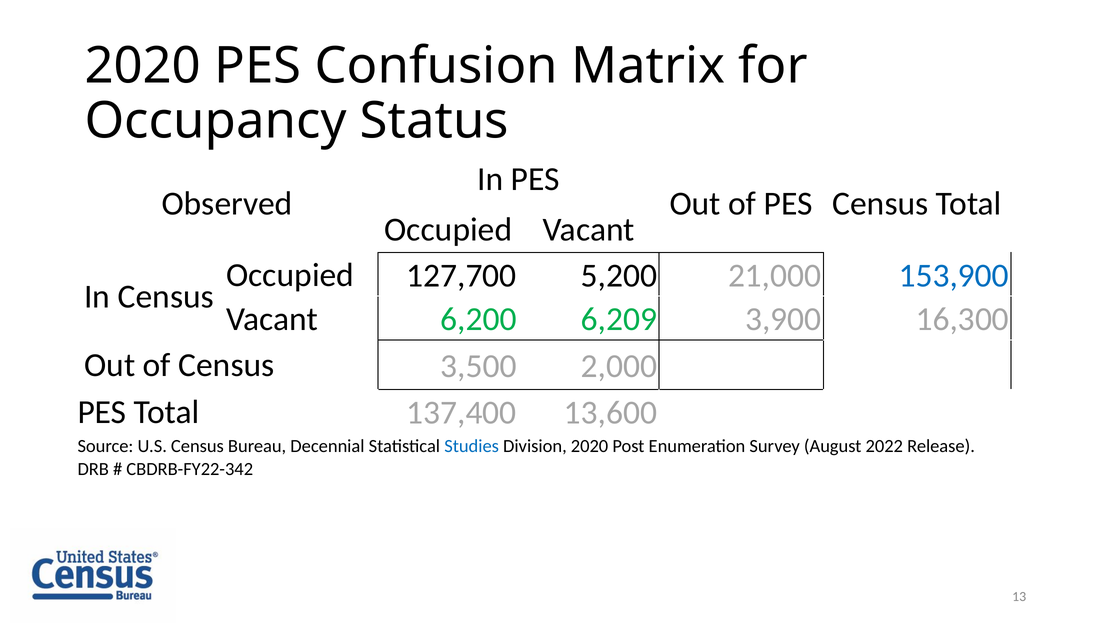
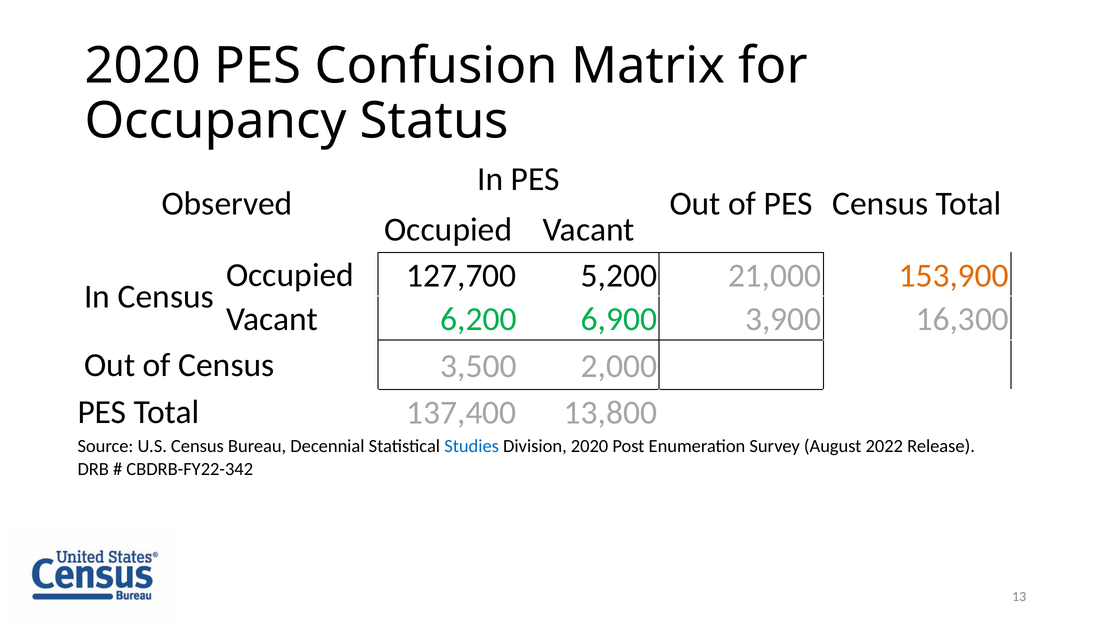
153,900 colour: blue -> orange
6,209: 6,209 -> 6,900
13,600: 13,600 -> 13,800
